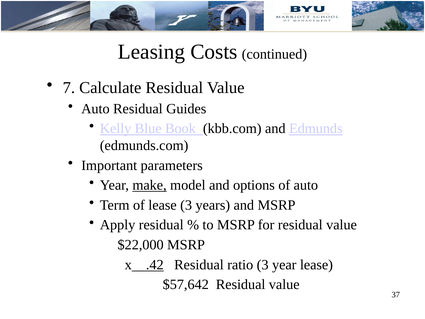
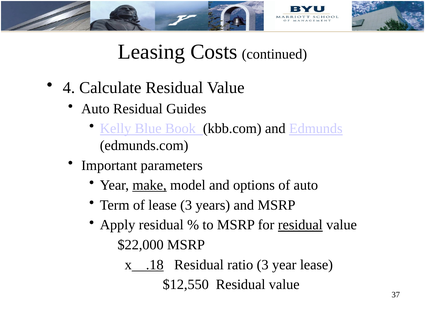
7: 7 -> 4
residual at (300, 225) underline: none -> present
.42: .42 -> .18
$57,642: $57,642 -> $12,550
